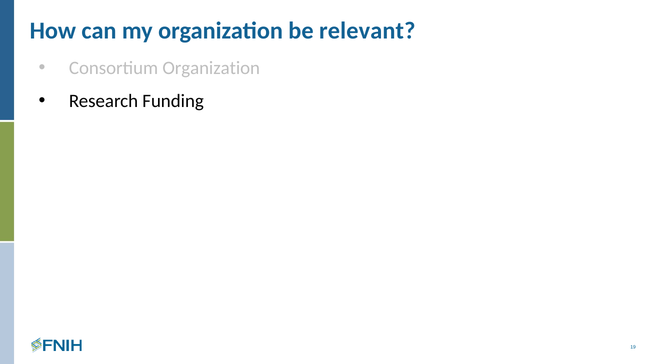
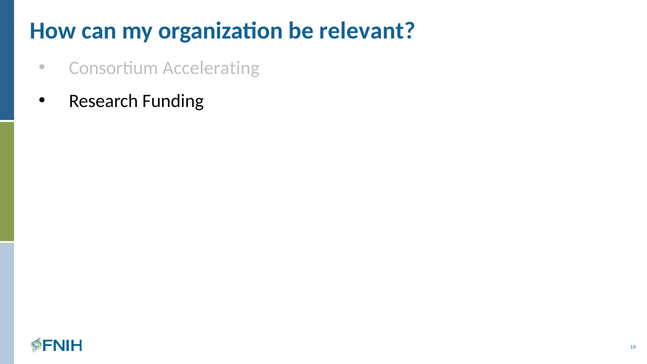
Consortium Organization: Organization -> Accelerating
